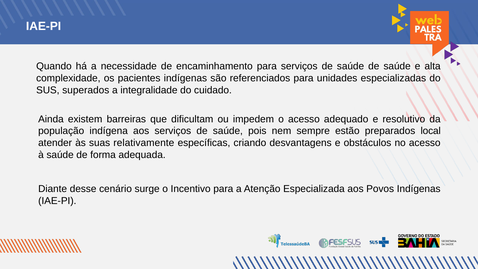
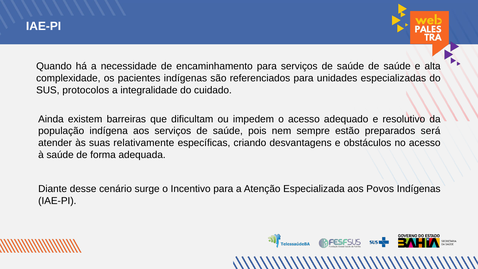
superados: superados -> protocolos
local: local -> será
